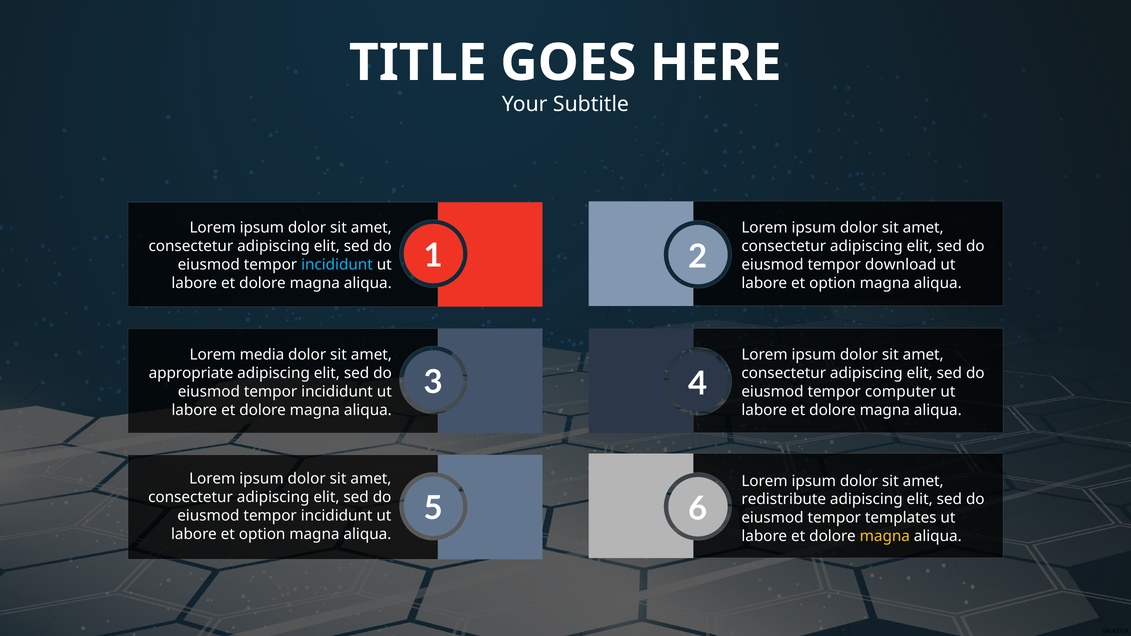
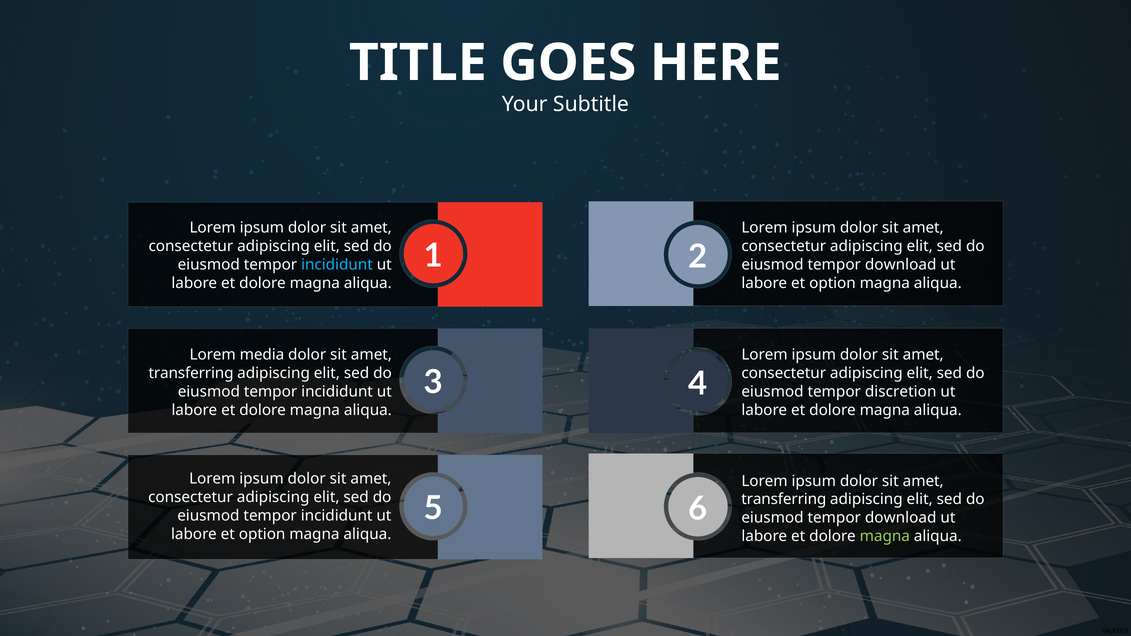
appropriate at (191, 373): appropriate -> transferring
computer: computer -> discretion
redistribute at (784, 500): redistribute -> transferring
templates at (901, 518): templates -> download
magna at (885, 536) colour: yellow -> light green
